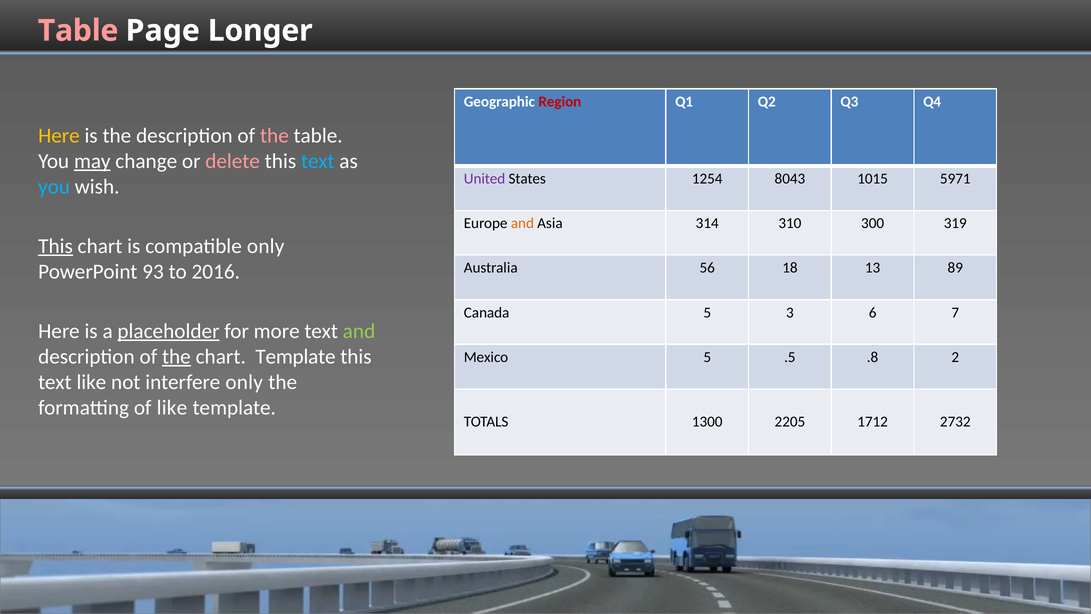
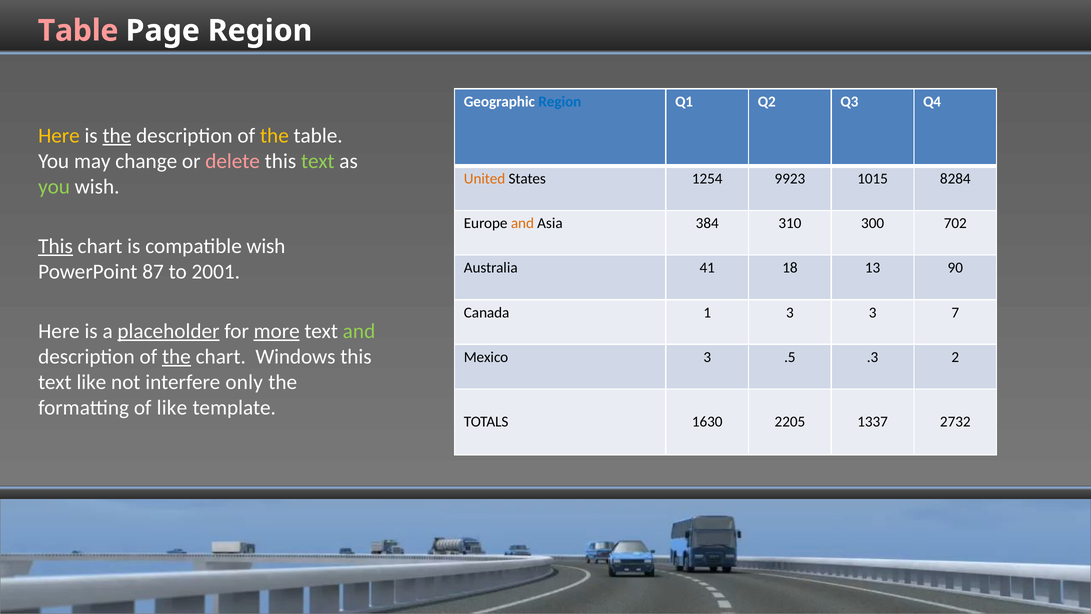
Page Longer: Longer -> Region
Region at (560, 101) colour: red -> blue
the at (117, 136) underline: none -> present
the at (274, 136) colour: pink -> yellow
may underline: present -> none
text at (318, 161) colour: light blue -> light green
United colour: purple -> orange
8043: 8043 -> 9923
5971: 5971 -> 8284
you at (54, 187) colour: light blue -> light green
314: 314 -> 384
319: 319 -> 702
compatible only: only -> wish
56: 56 -> 41
89: 89 -> 90
93: 93 -> 87
2016: 2016 -> 2001
Canada 5: 5 -> 1
3 6: 6 -> 3
more underline: none -> present
chart Template: Template -> Windows
Mexico 5: 5 -> 3
.8: .8 -> .3
1300: 1300 -> 1630
1712: 1712 -> 1337
